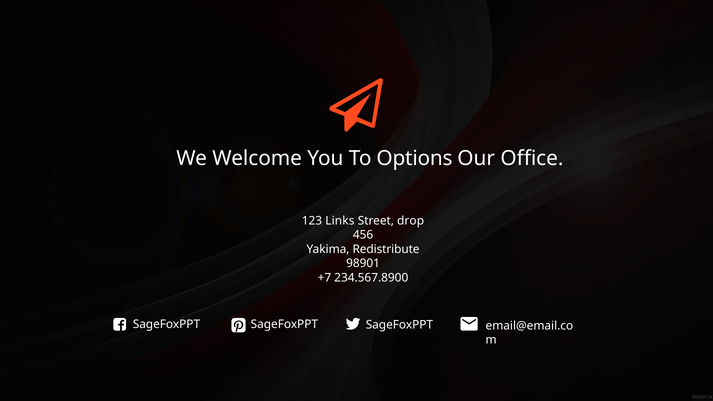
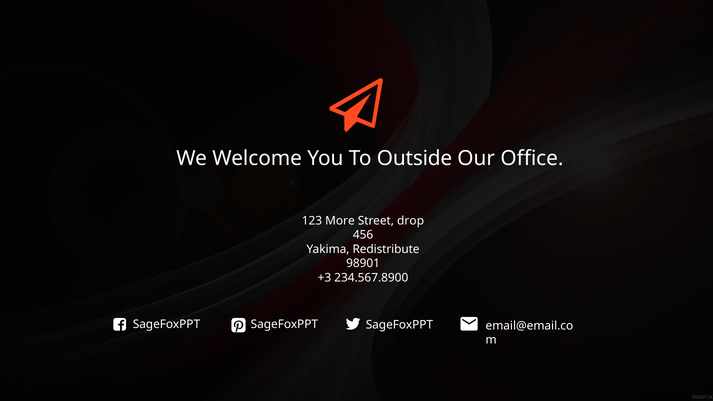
Options: Options -> Outside
Links: Links -> More
+7: +7 -> +3
